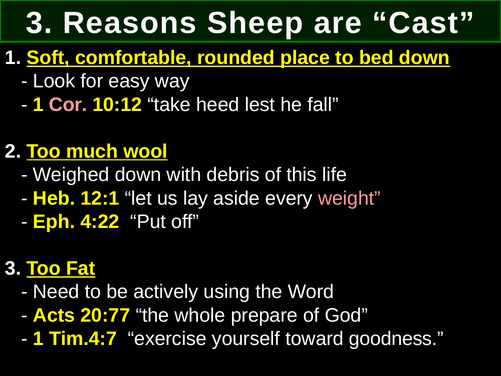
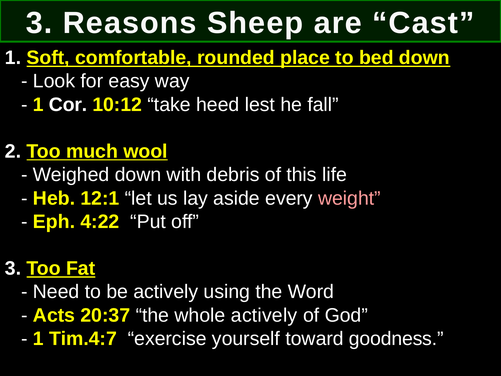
Cor colour: pink -> white
20:77: 20:77 -> 20:37
whole prepare: prepare -> actively
